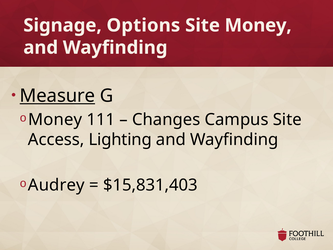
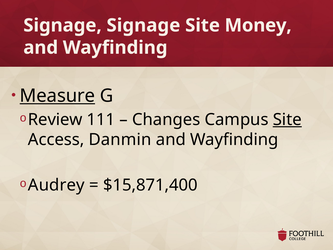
Signage Options: Options -> Signage
Money at (55, 119): Money -> Review
Site at (287, 119) underline: none -> present
Lighting: Lighting -> Danmin
$15,831,403: $15,831,403 -> $15,871,400
